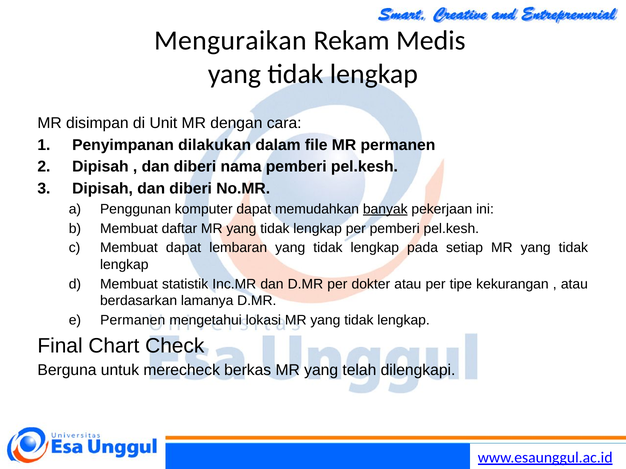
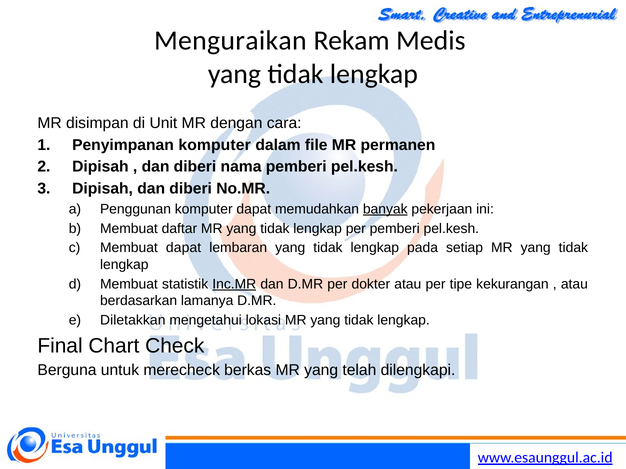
Penyimpanan dilakukan: dilakukan -> komputer
Inc.MR underline: none -> present
Permanen at (133, 320): Permanen -> Diletakkan
